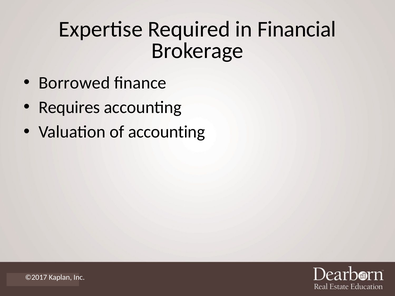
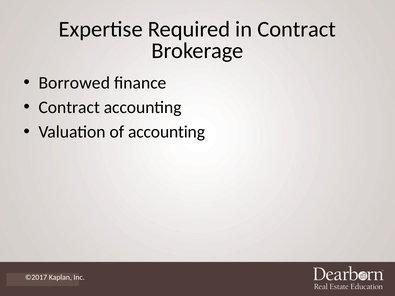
in Financial: Financial -> Contract
Requires at (69, 107): Requires -> Contract
